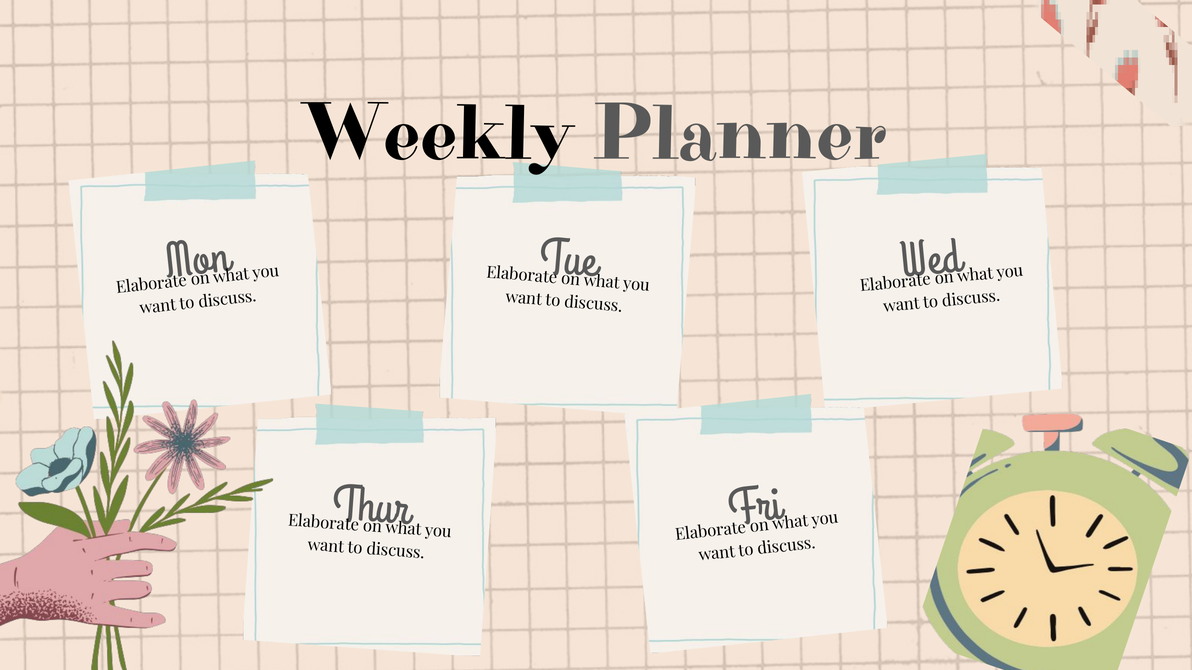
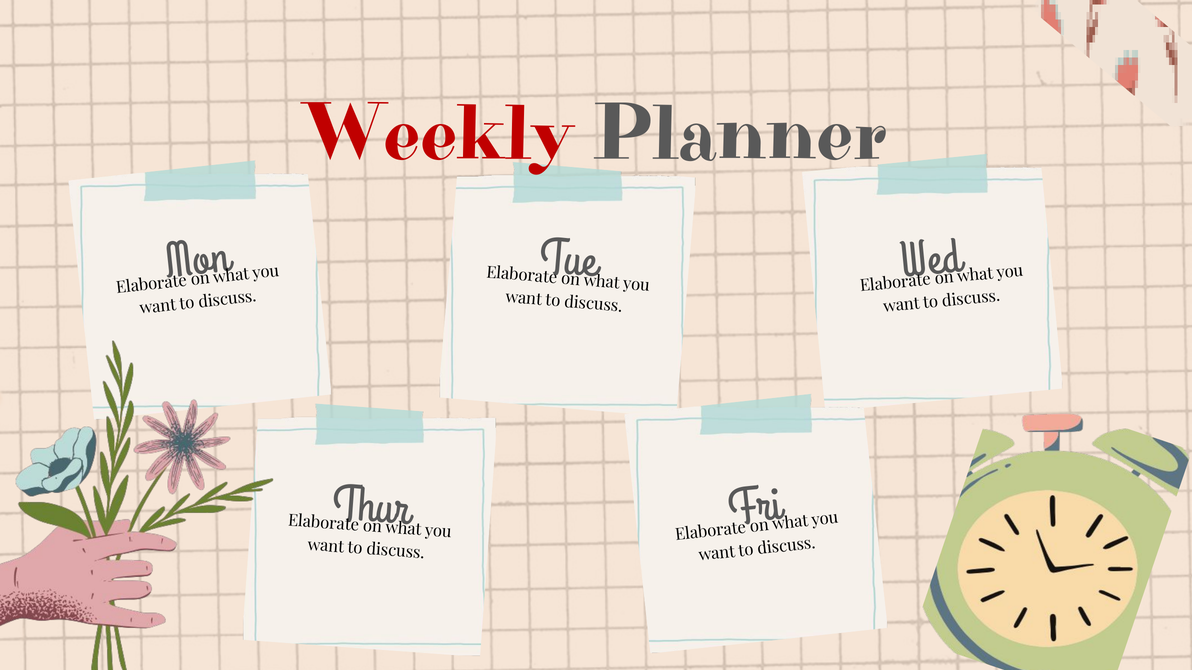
Weekly colour: black -> red
